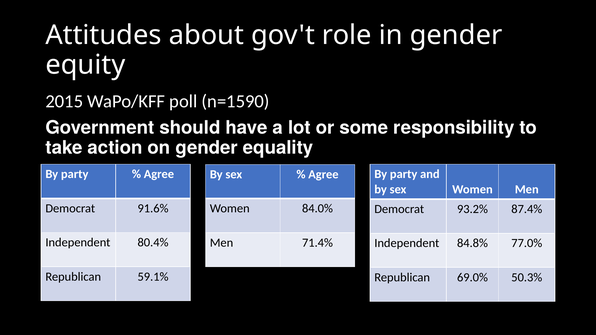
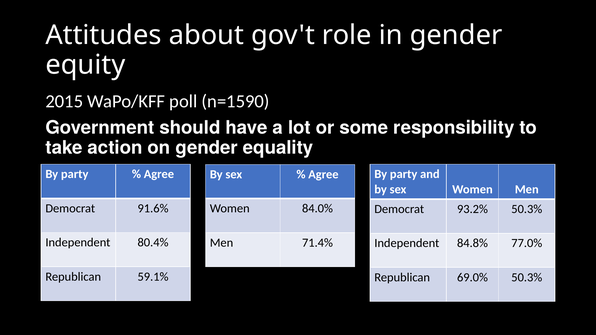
93.2% 87.4%: 87.4% -> 50.3%
